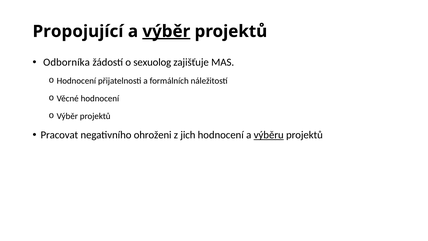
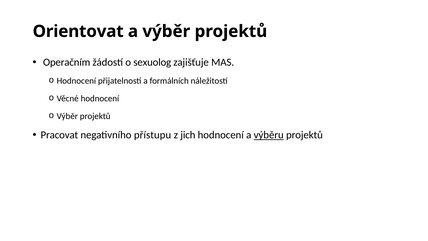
Propojující: Propojující -> Orientovat
výběr at (166, 31) underline: present -> none
Odborníka: Odborníka -> Operačním
ohroženi: ohroženi -> přístupu
